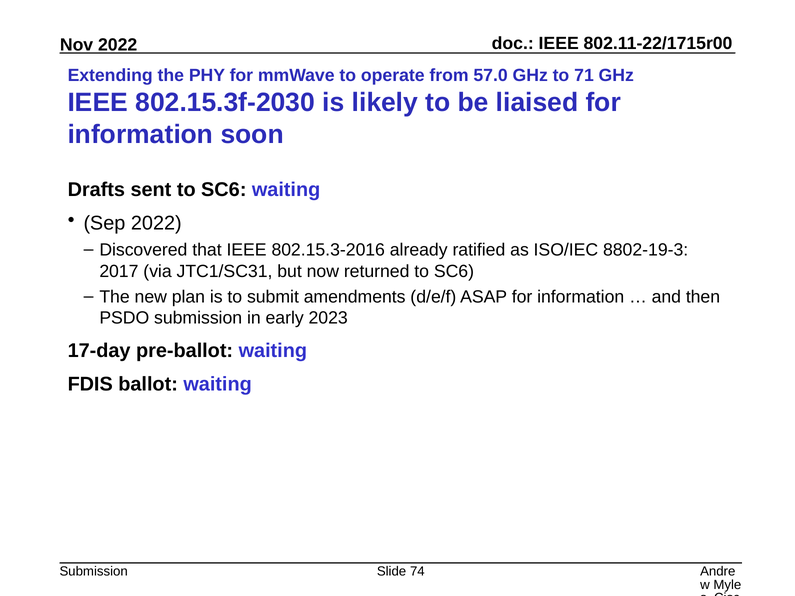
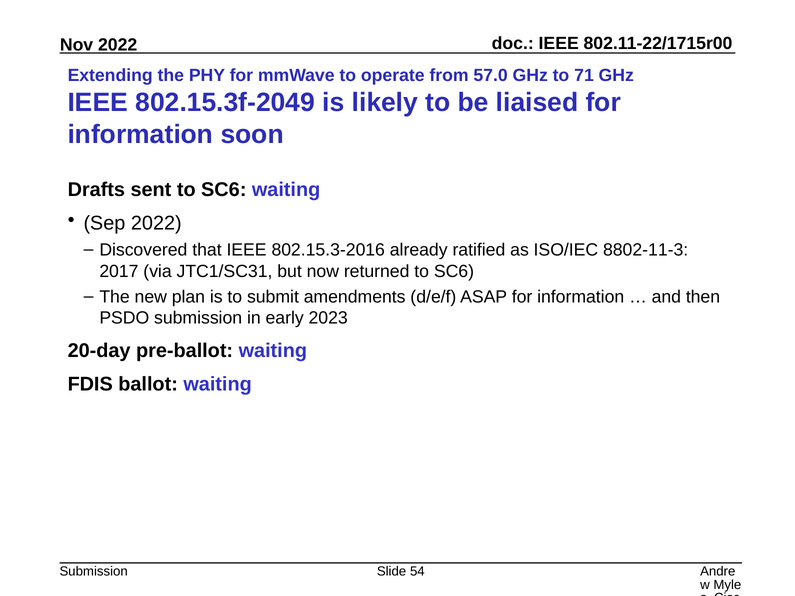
802.15.3f-2030: 802.15.3f-2030 -> 802.15.3f-2049
8802-19-3: 8802-19-3 -> 8802-11-3
17-day: 17-day -> 20-day
74: 74 -> 54
